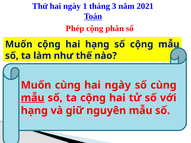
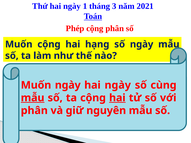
số cộng: cộng -> ngày
Muốn cùng: cùng -> ngày
hai at (117, 98) underline: none -> present
hạng at (34, 111): hạng -> phân
